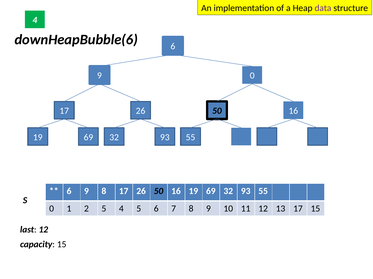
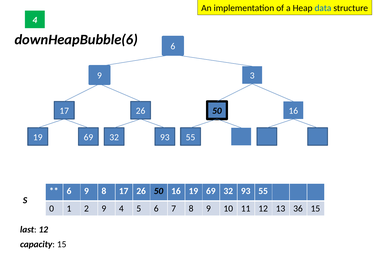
data colour: purple -> blue
9 0: 0 -> 3
2 5: 5 -> 9
13 17: 17 -> 36
